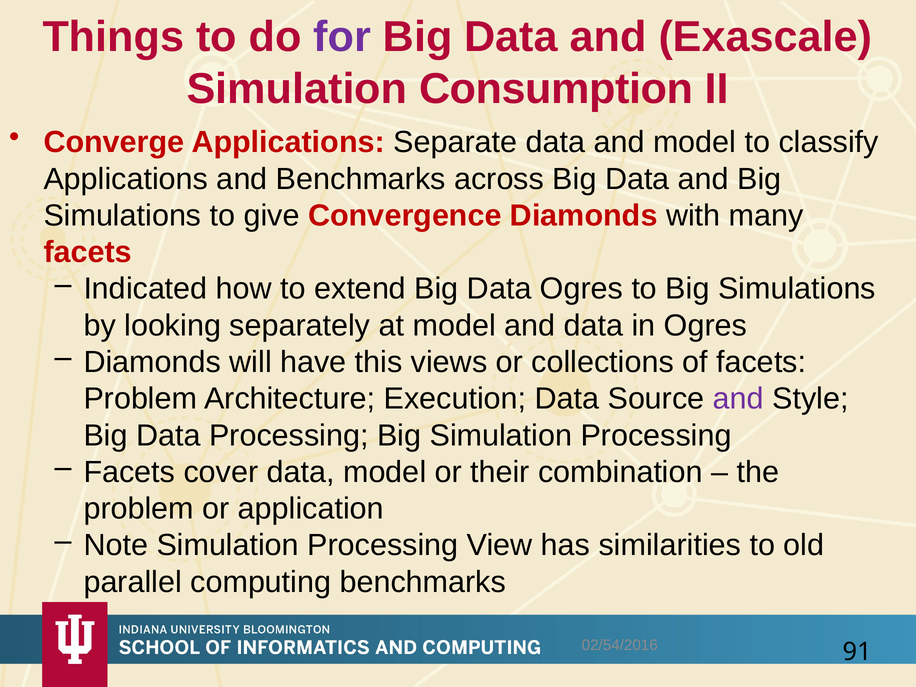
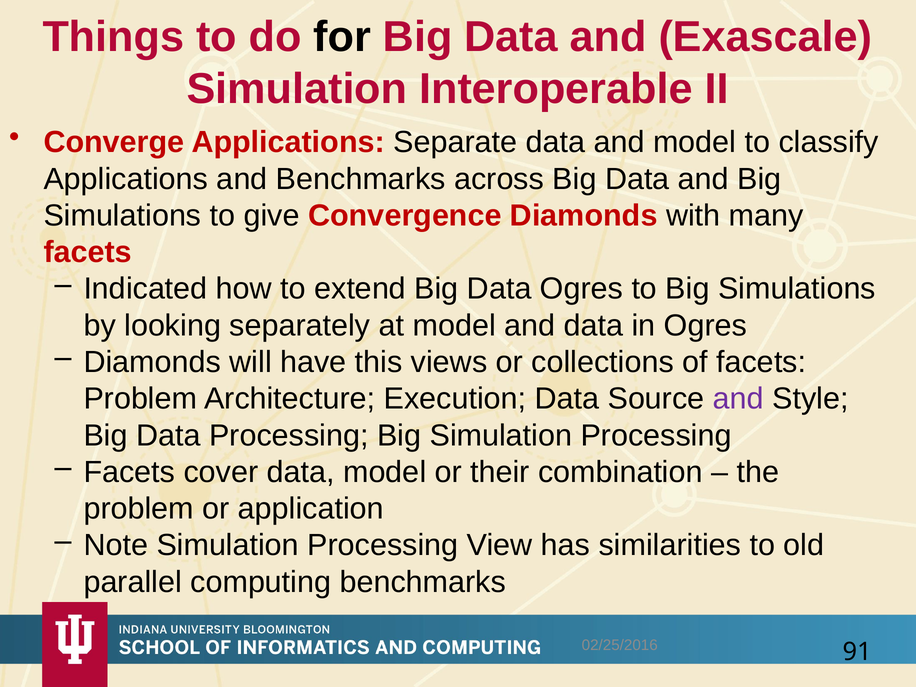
for colour: purple -> black
Consumption: Consumption -> Interoperable
02/54/2016: 02/54/2016 -> 02/25/2016
